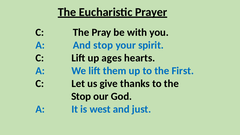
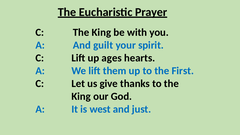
C The Pray: Pray -> King
And stop: stop -> guilt
Stop at (81, 96): Stop -> King
